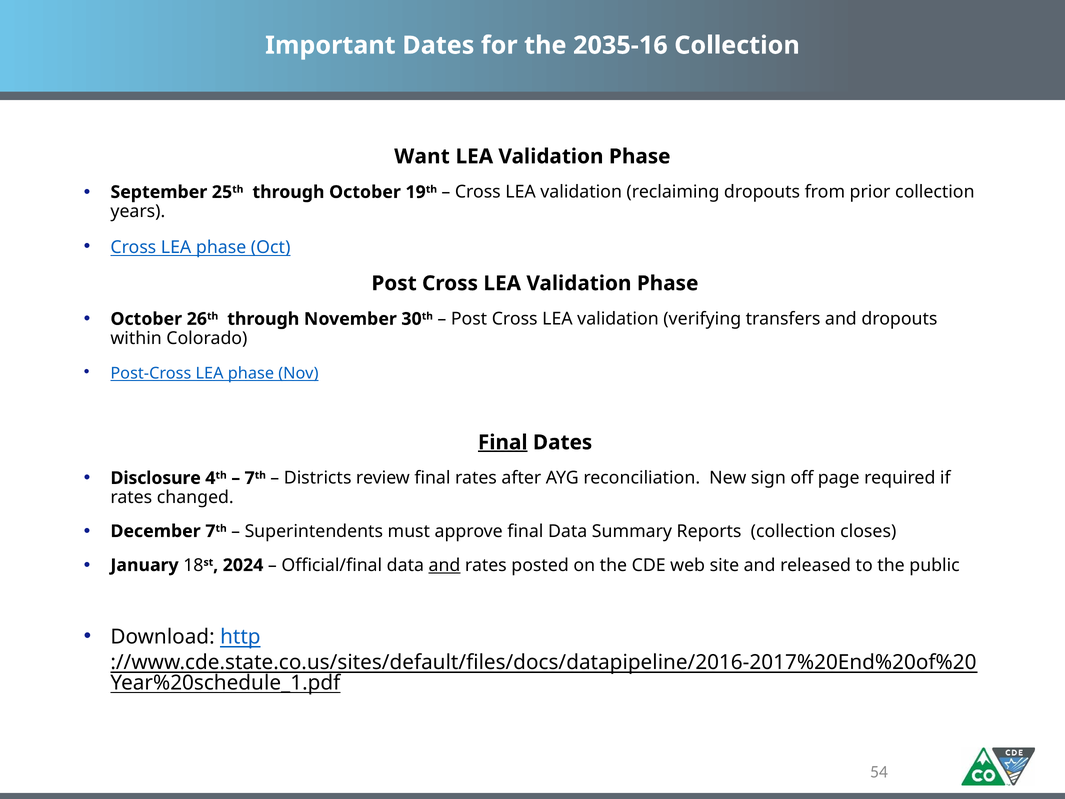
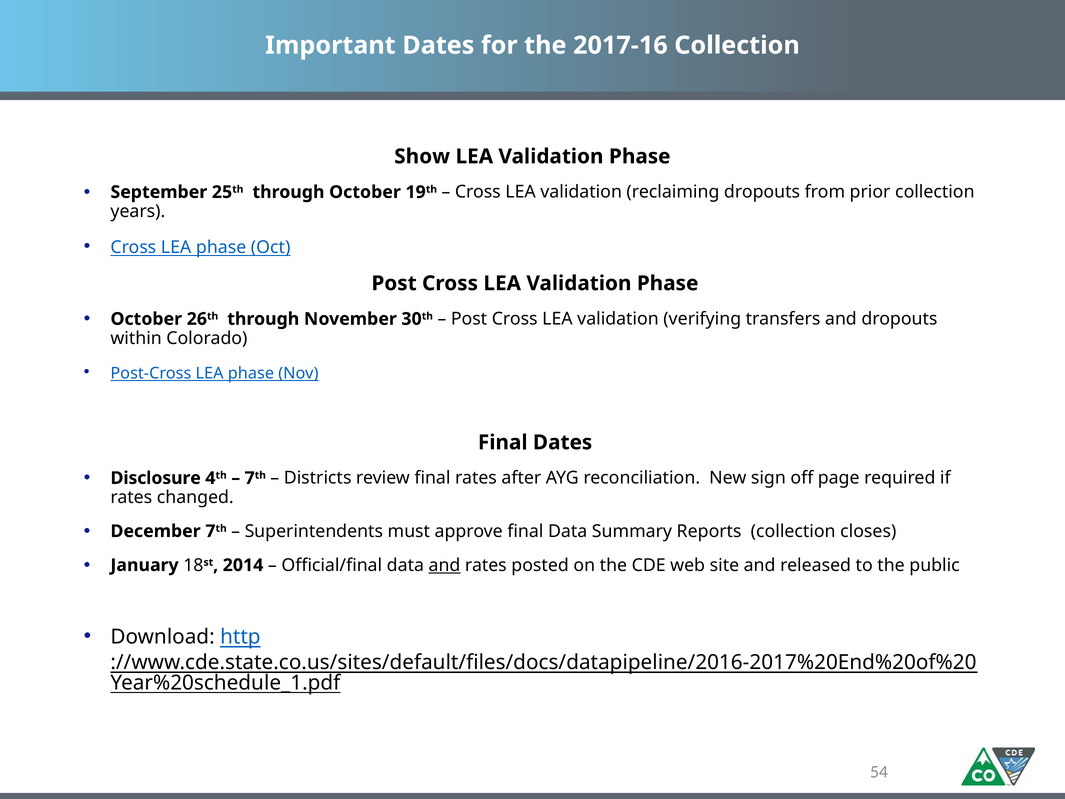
2035-16: 2035-16 -> 2017-16
Want: Want -> Show
Final at (503, 442) underline: present -> none
2024: 2024 -> 2014
